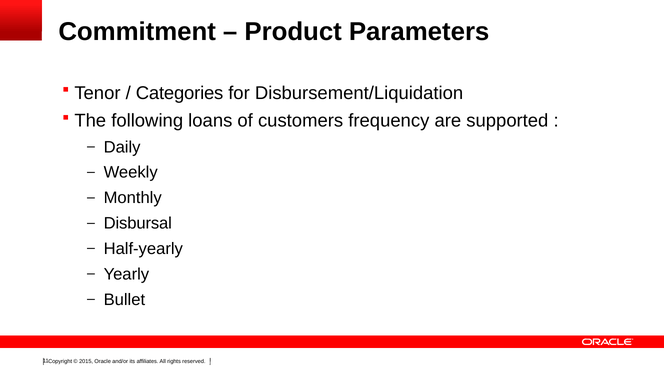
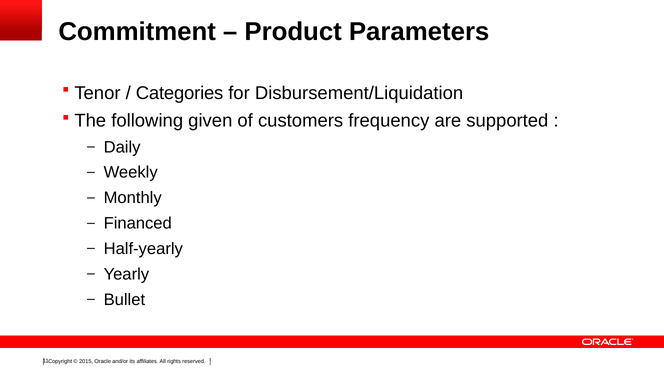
loans: loans -> given
Disbursal: Disbursal -> Financed
